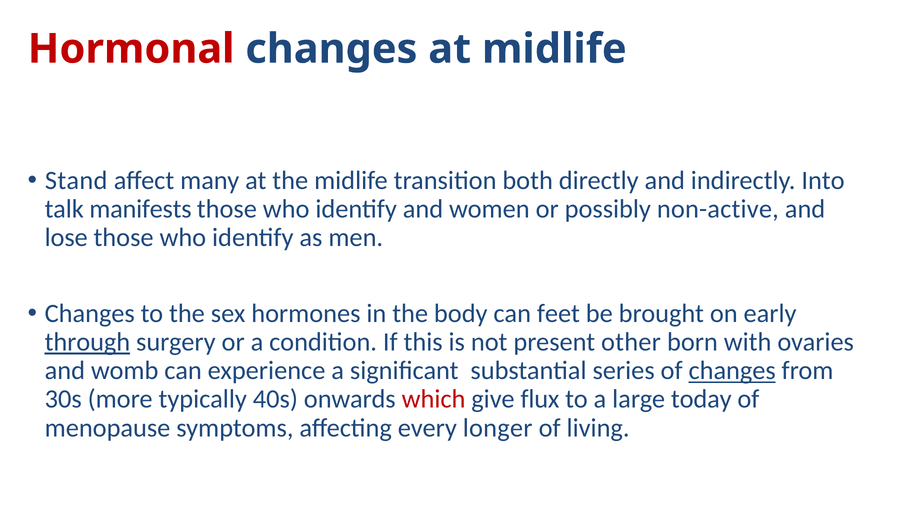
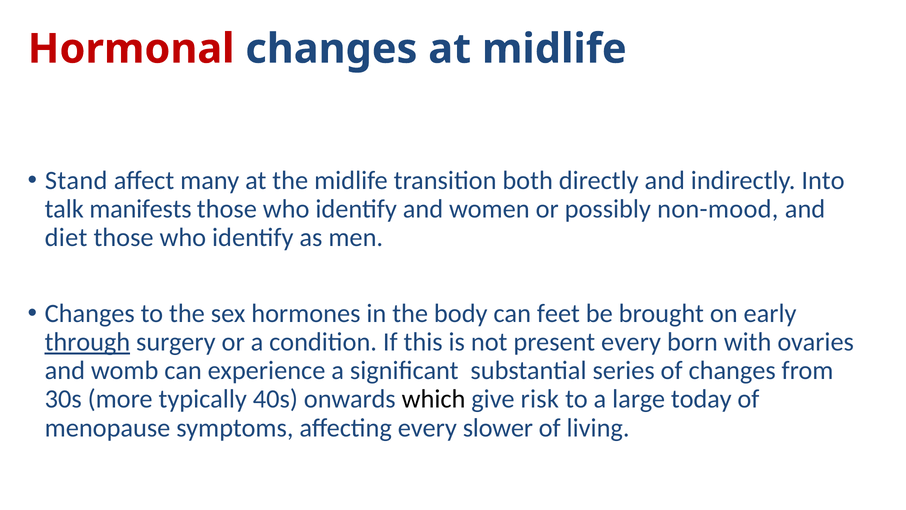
non-active: non-active -> non-mood
lose: lose -> diet
present other: other -> every
changes at (732, 370) underline: present -> none
which colour: red -> black
flux: flux -> risk
longer: longer -> slower
